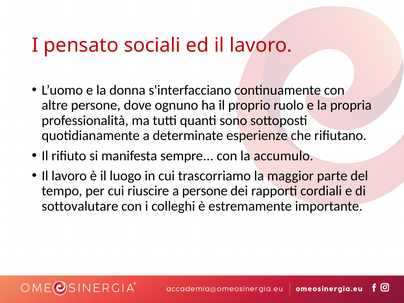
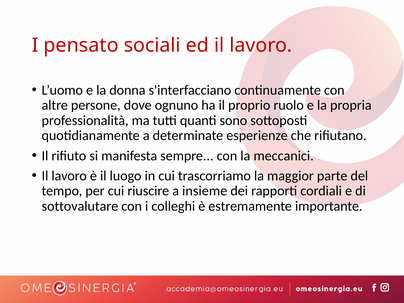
accumulo: accumulo -> meccanici
a persone: persone -> insieme
